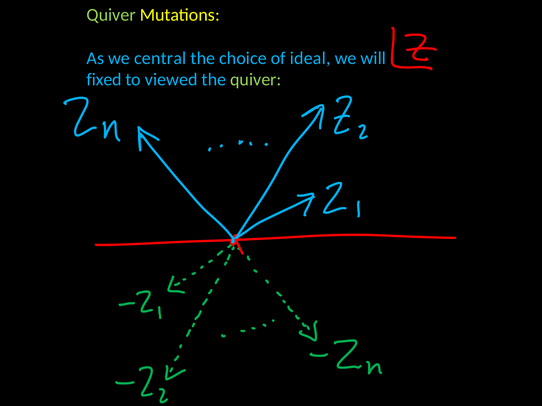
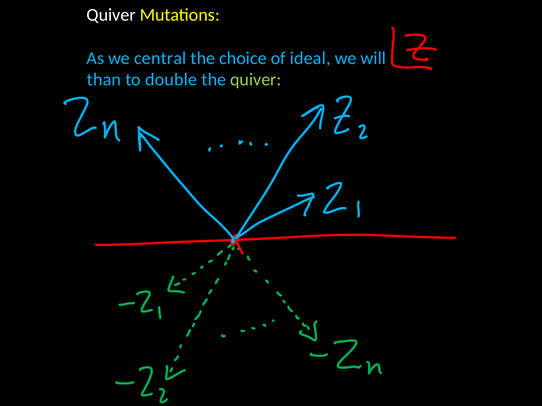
Quiver at (111, 15) colour: light green -> white
fixed: fixed -> than
viewed: viewed -> double
